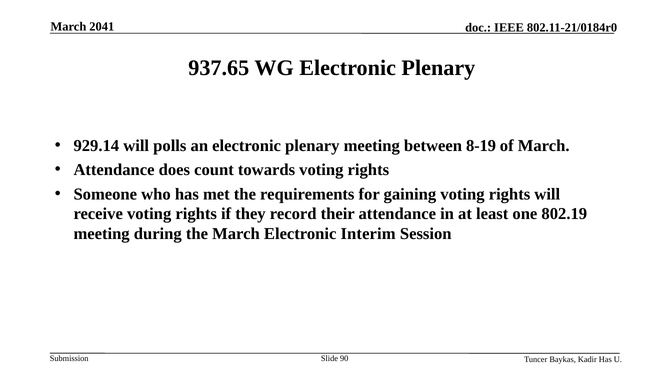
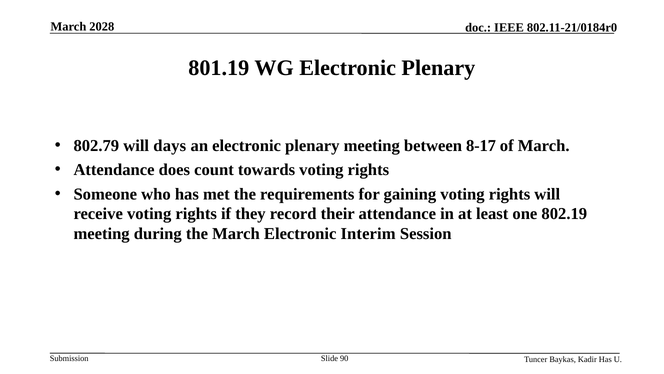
2041: 2041 -> 2028
937.65: 937.65 -> 801.19
929.14: 929.14 -> 802.79
polls: polls -> days
8-19: 8-19 -> 8-17
